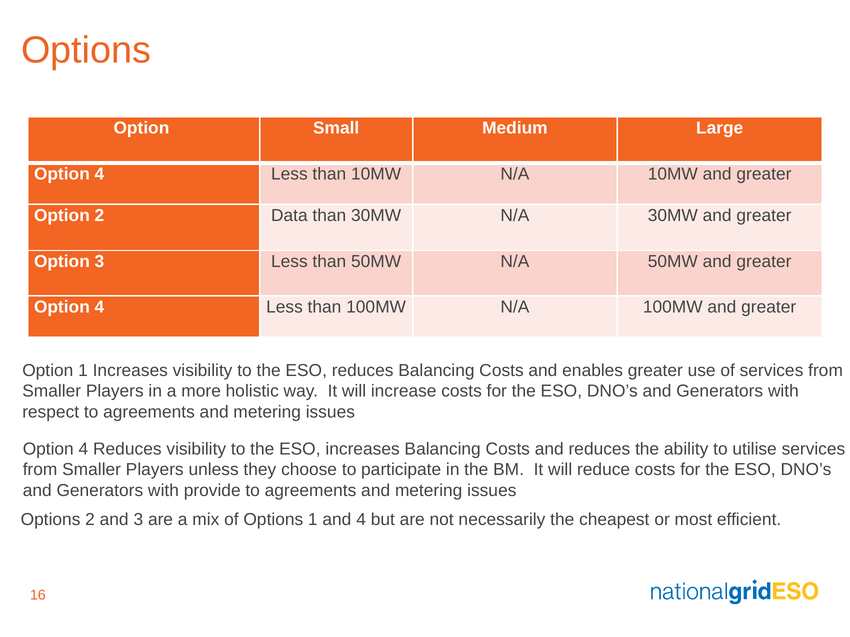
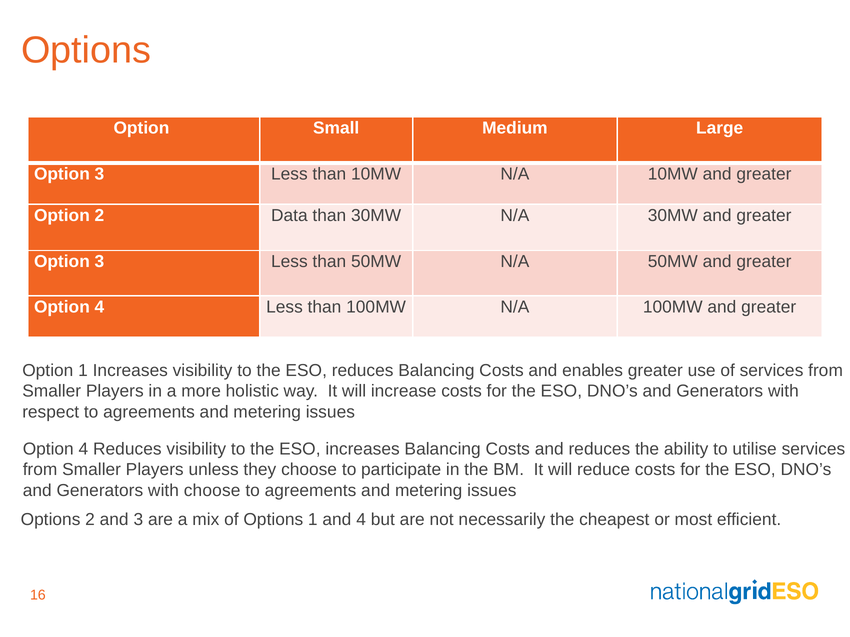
4 at (99, 174): 4 -> 3
with provide: provide -> choose
